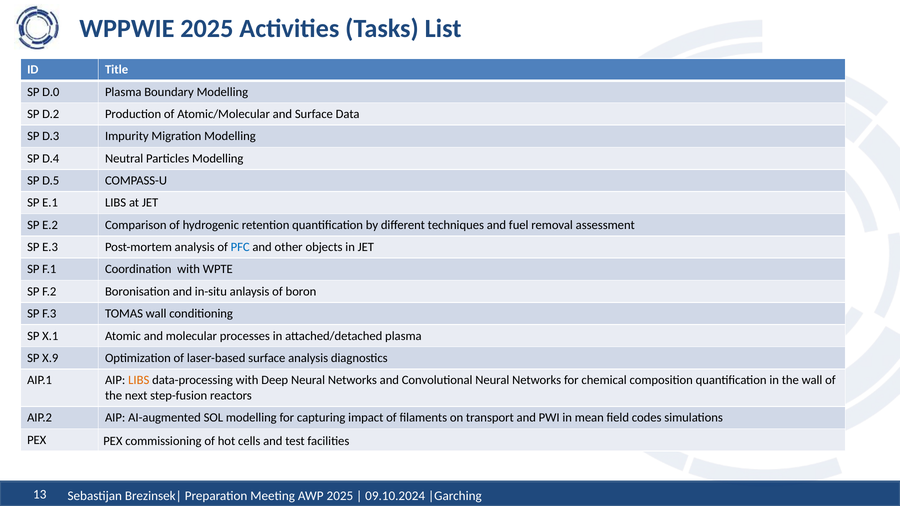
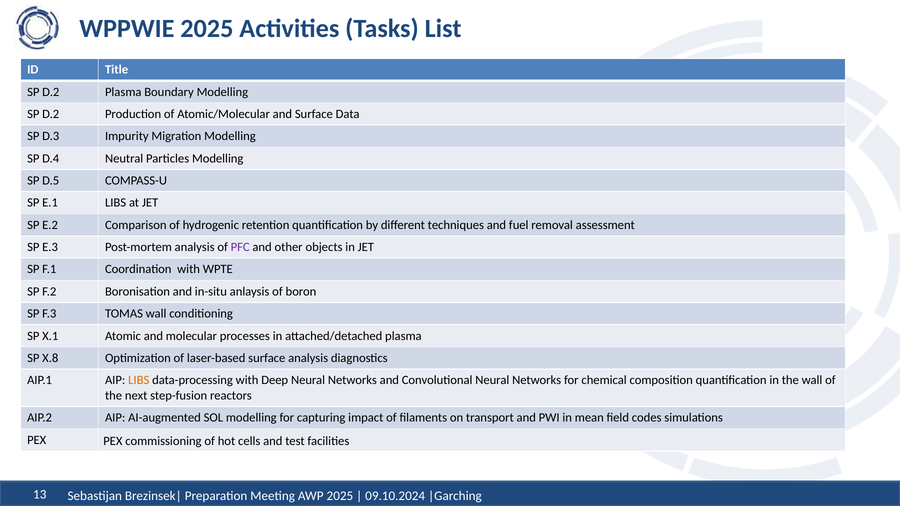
D.0 at (51, 92): D.0 -> D.2
PFC colour: blue -> purple
X.9: X.9 -> X.8
